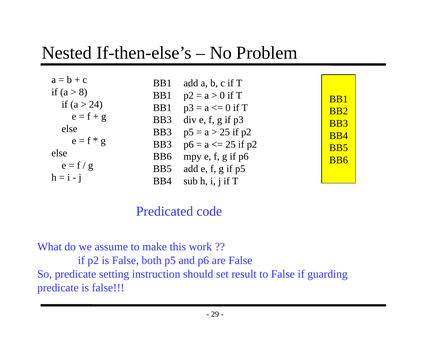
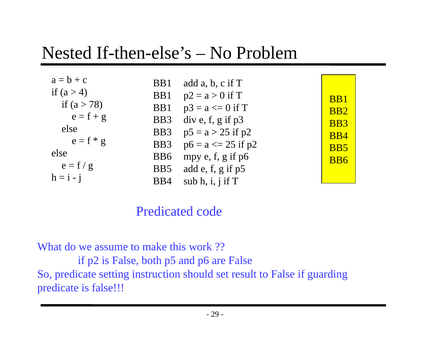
8: 8 -> 4
24: 24 -> 78
